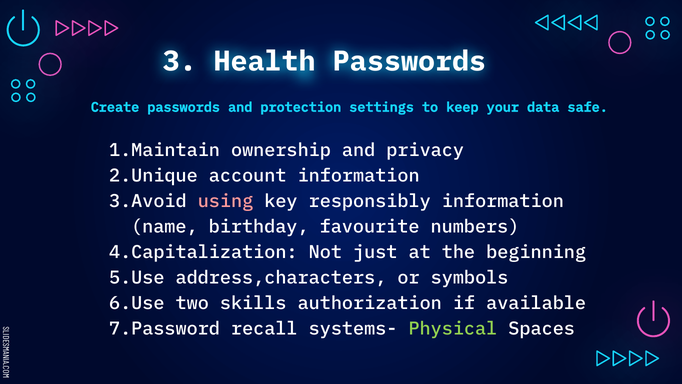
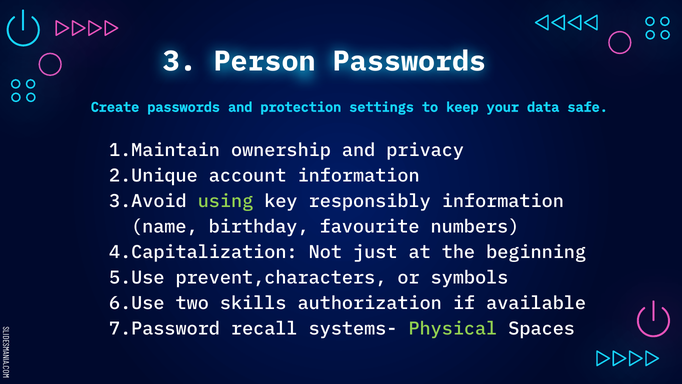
Health: Health -> Person
using colour: pink -> light green
address,characters: address,characters -> prevent,characters
